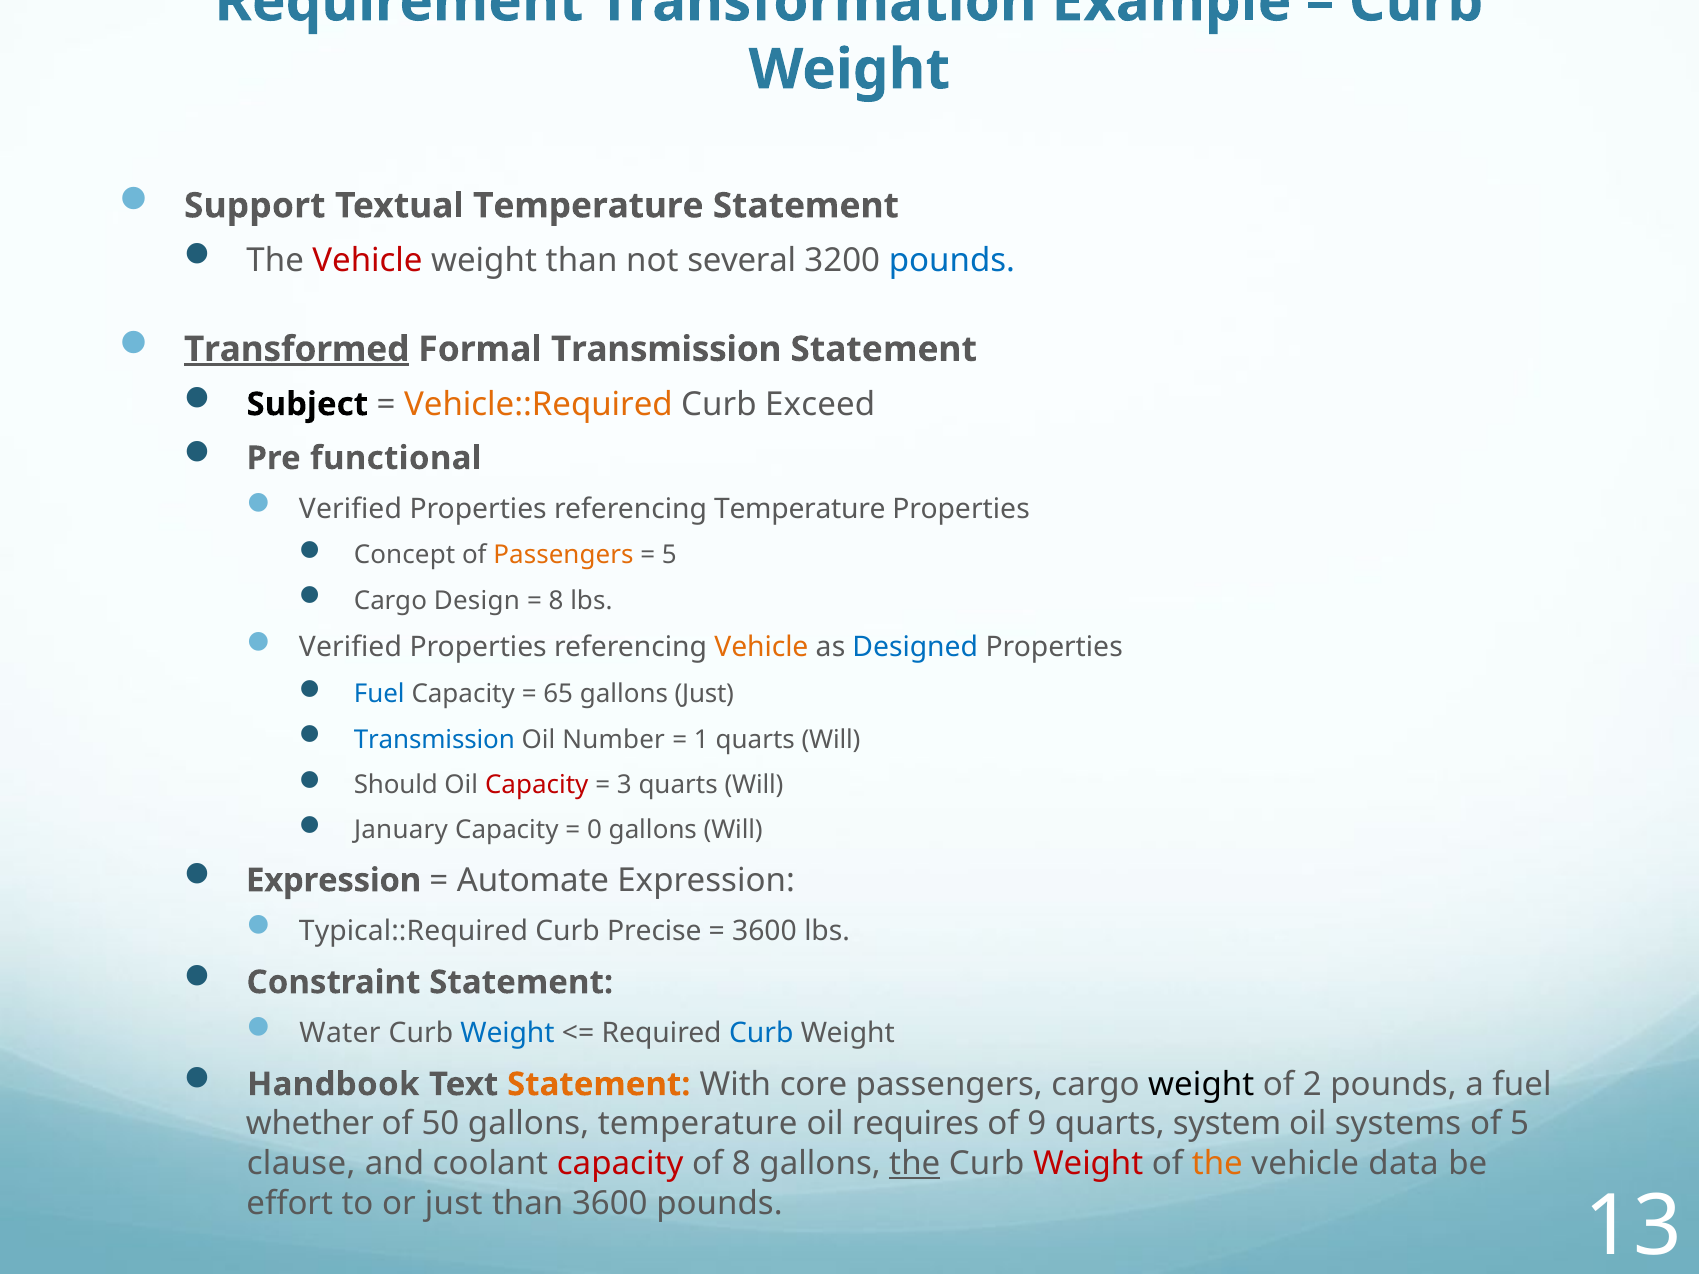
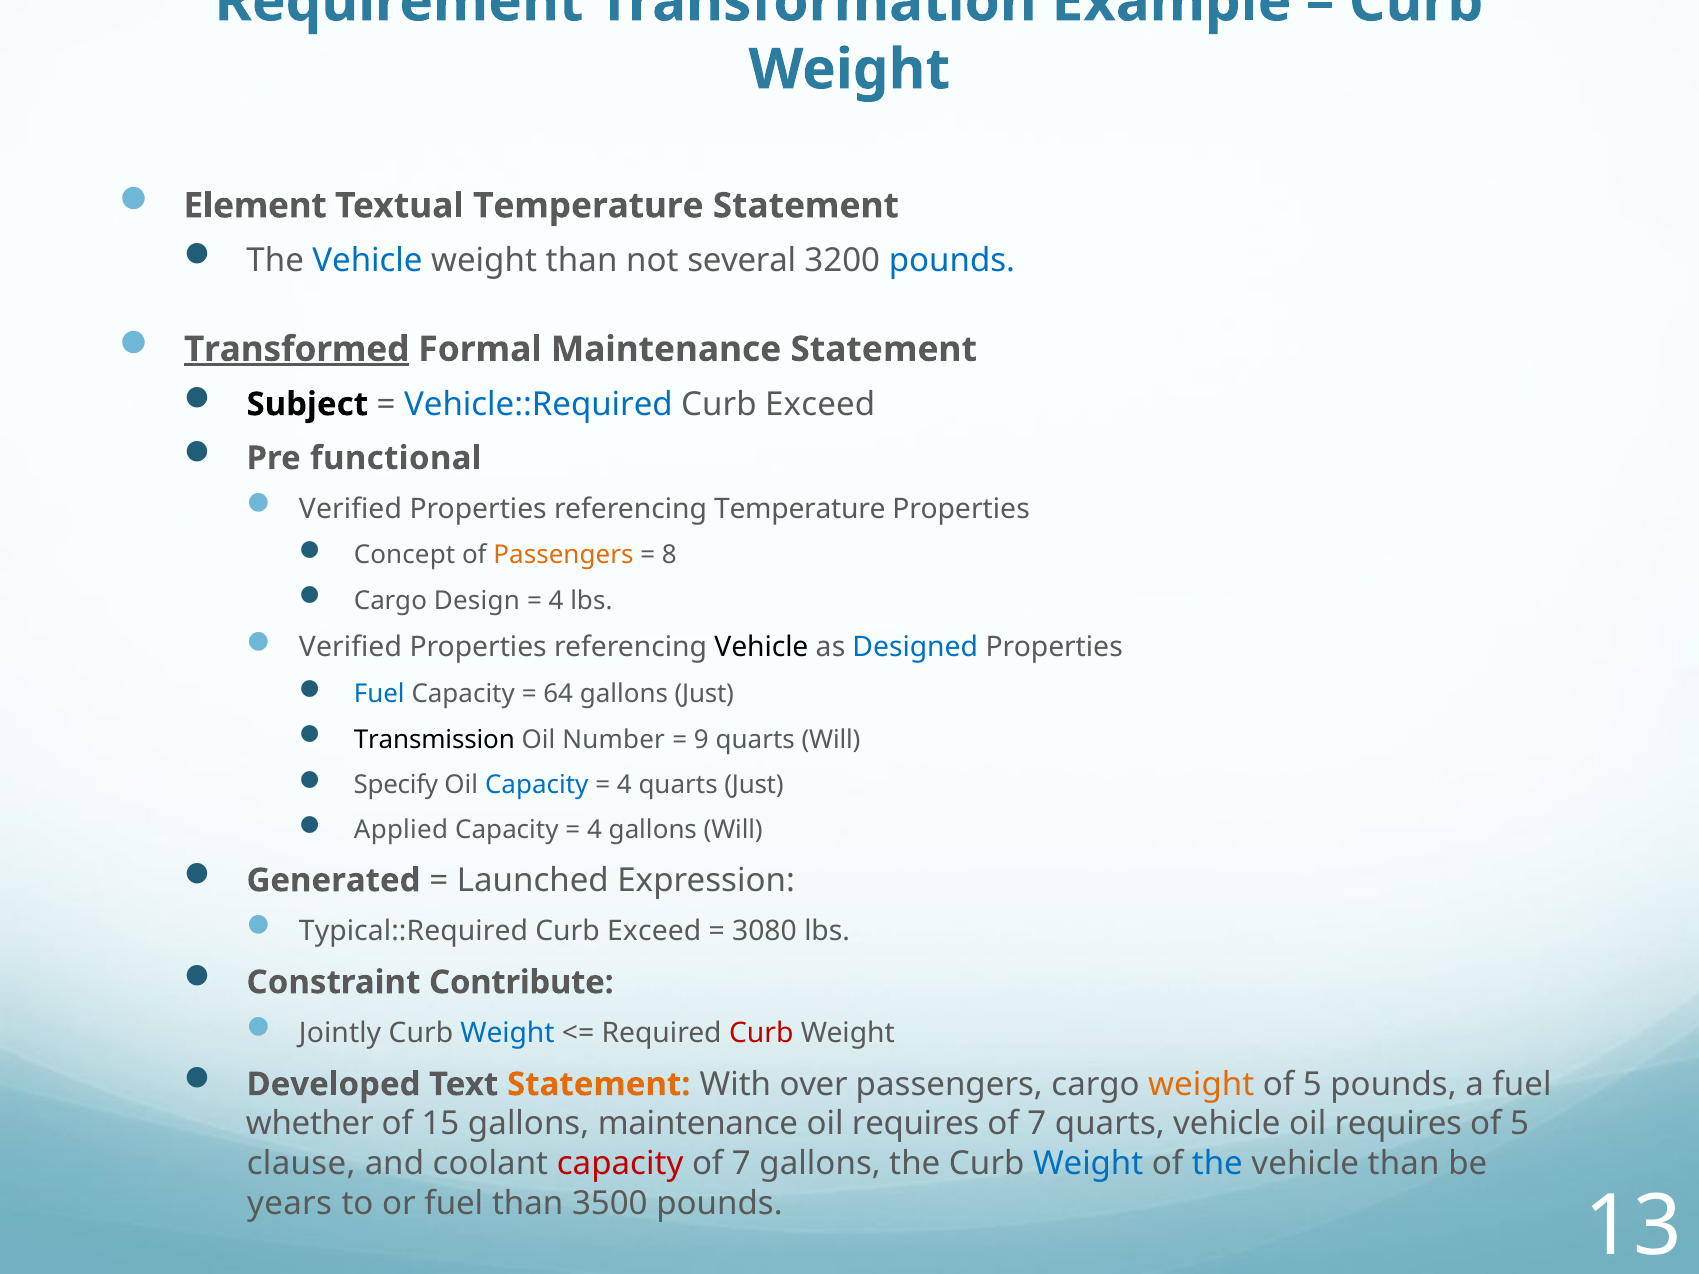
Support: Support -> Element
Vehicle at (367, 261) colour: red -> blue
Formal Transmission: Transmission -> Maintenance
Vehicle::Required colour: orange -> blue
5 at (669, 556): 5 -> 8
8 at (556, 601): 8 -> 4
Vehicle at (761, 648) colour: orange -> black
65: 65 -> 64
Transmission at (434, 740) colour: blue -> black
1: 1 -> 9
Should: Should -> Specify
Capacity at (537, 785) colour: red -> blue
3 at (624, 785): 3 -> 4
Will at (754, 785): Will -> Just
January: January -> Applied
0 at (595, 830): 0 -> 4
Expression at (334, 881): Expression -> Generated
Automate: Automate -> Launched
Precise at (654, 931): Precise -> Exceed
3600 at (764, 931): 3600 -> 3080
Constraint Statement: Statement -> Contribute
Water: Water -> Jointly
Curb at (761, 1033) colour: blue -> red
Handbook: Handbook -> Developed
core: core -> over
weight at (1201, 1085) colour: black -> orange
2 at (1312, 1085): 2 -> 5
50: 50 -> 15
gallons temperature: temperature -> maintenance
9 at (1037, 1124): 9 -> 7
quarts system: system -> vehicle
systems at (1398, 1124): systems -> requires
8 at (741, 1164): 8 -> 7
the at (915, 1164) underline: present -> none
Weight at (1088, 1164) colour: red -> blue
the at (1217, 1164) colour: orange -> blue
vehicle data: data -> than
effort: effort -> years
or just: just -> fuel
than 3600: 3600 -> 3500
